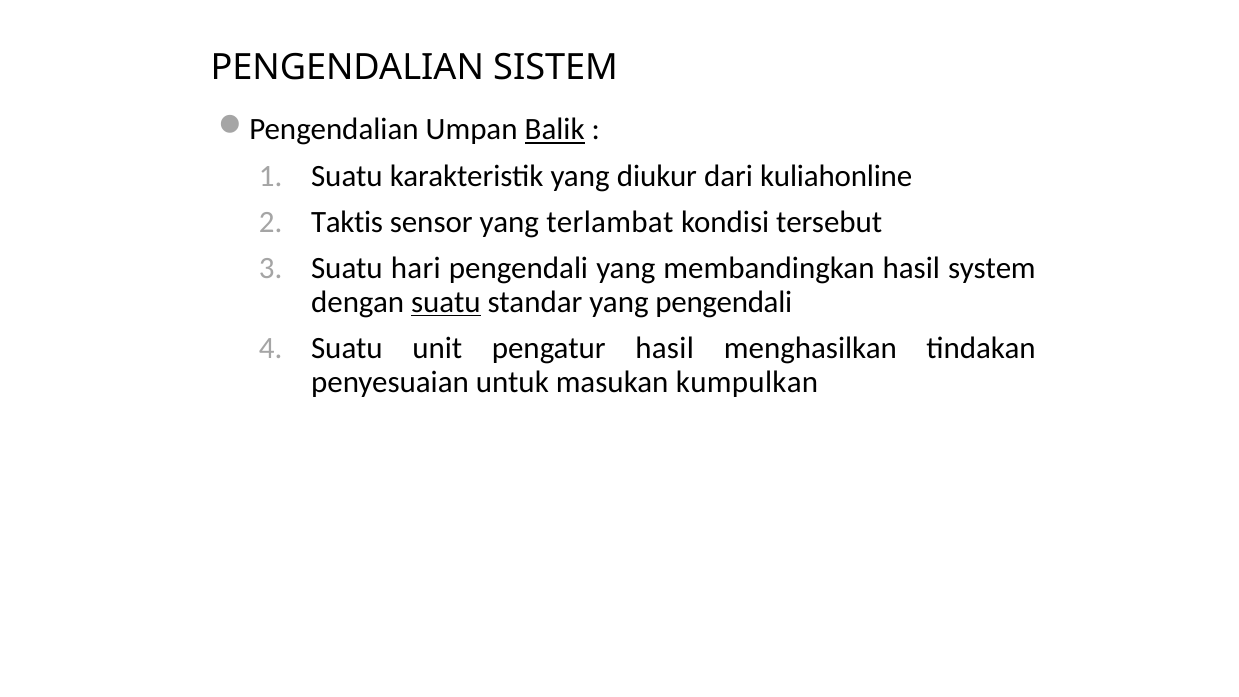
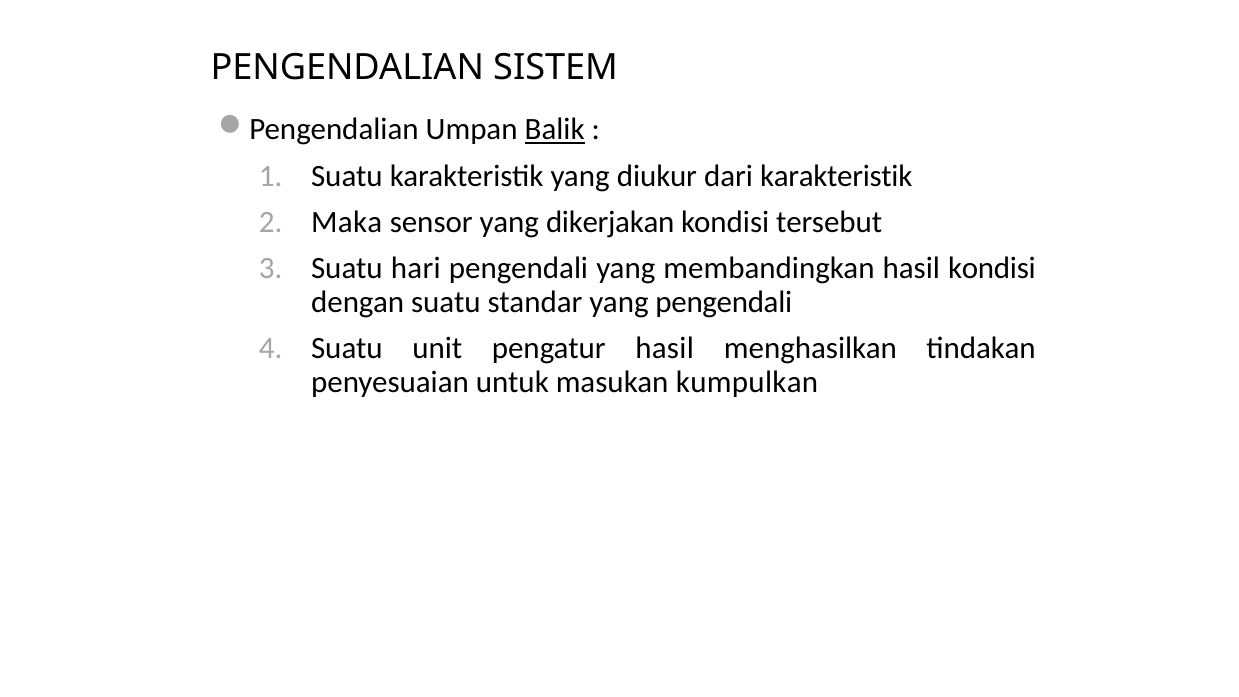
dari kuliahonline: kuliahonline -> karakteristik
Taktis: Taktis -> Maka
terlambat: terlambat -> dikerjakan
hasil system: system -> kondisi
suatu at (446, 302) underline: present -> none
